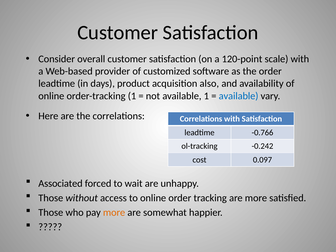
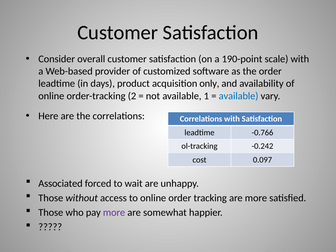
120-point: 120-point -> 190-point
also: also -> only
order-tracking 1: 1 -> 2
more at (114, 213) colour: orange -> purple
